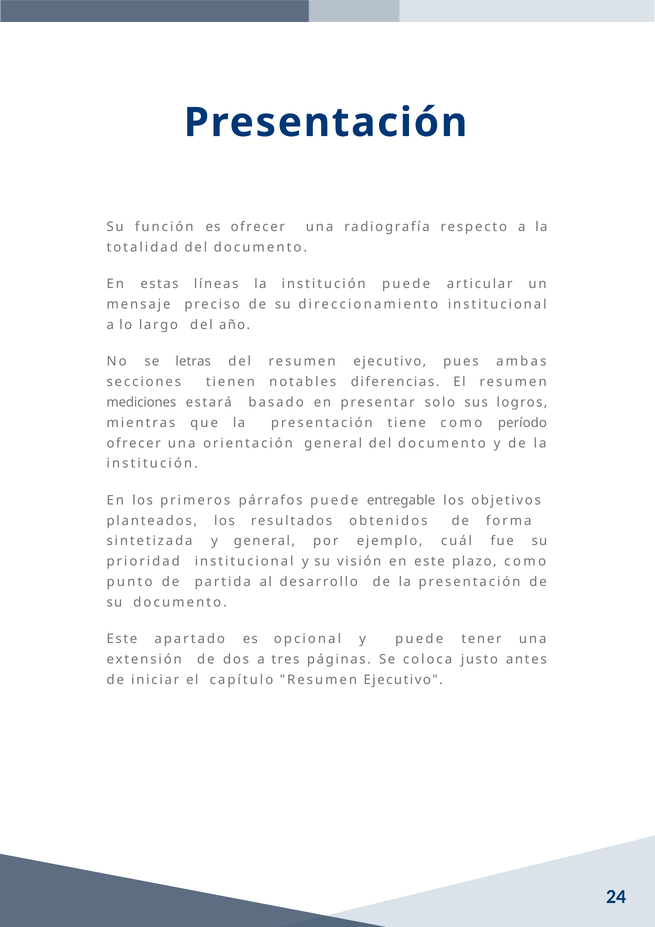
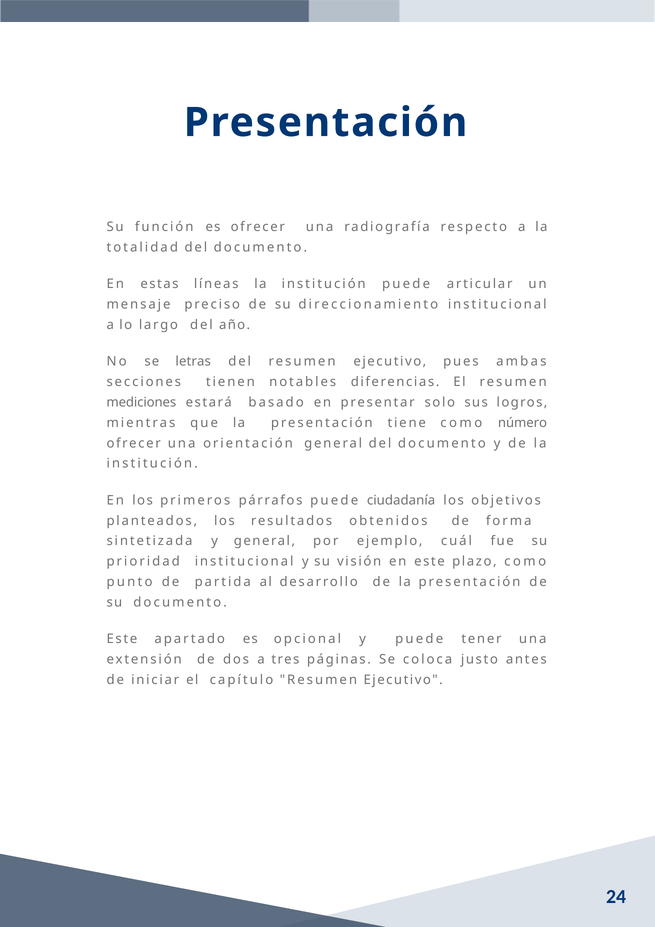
período: período -> número
entregable: entregable -> ciudadanía
